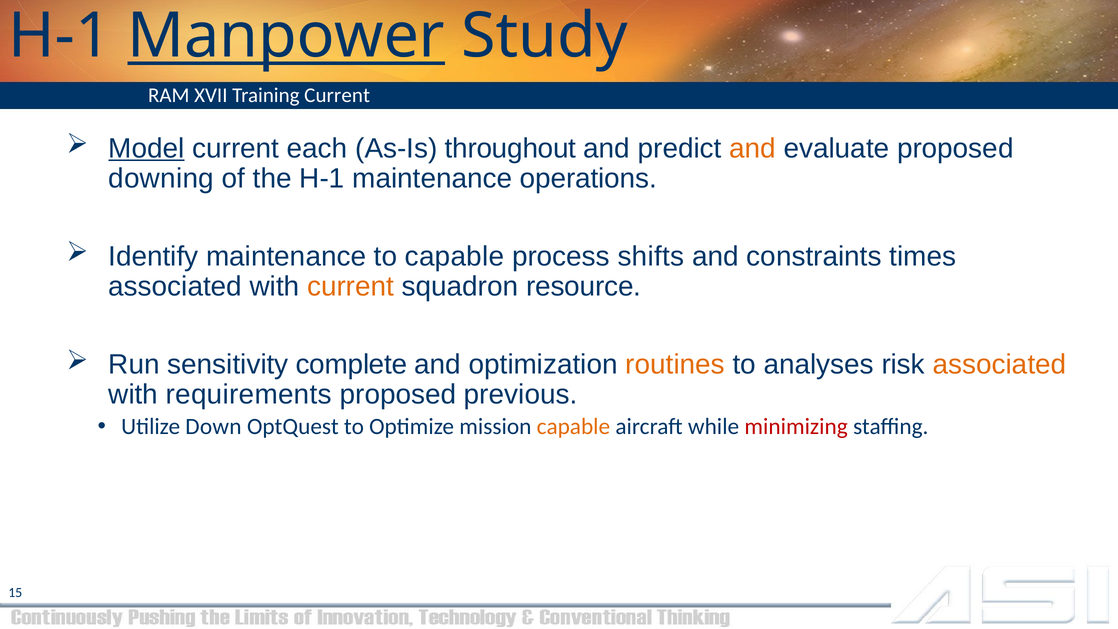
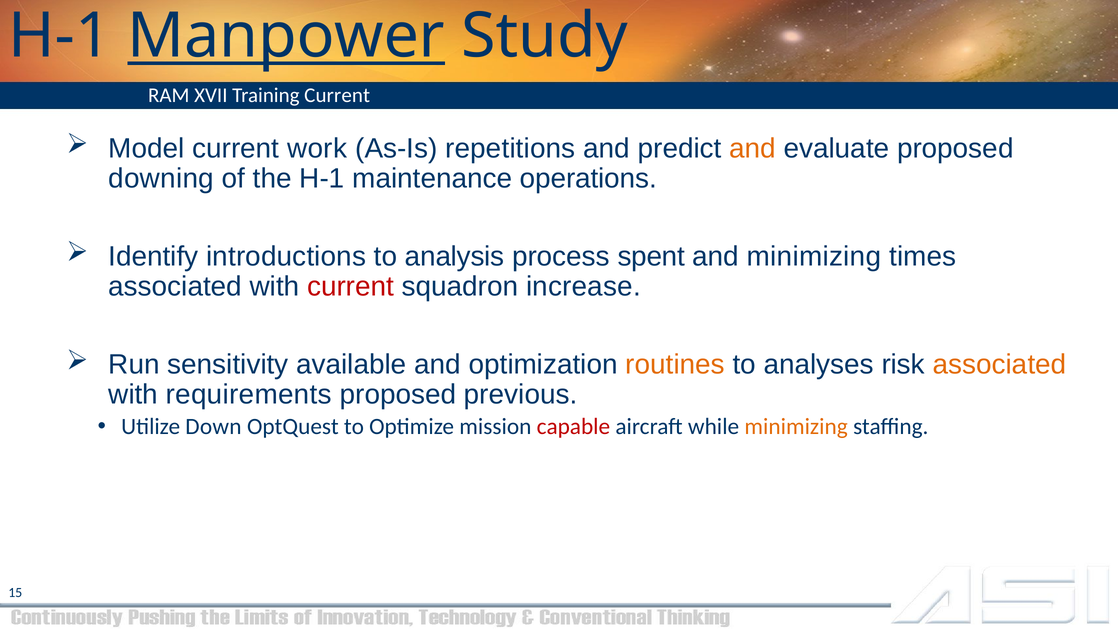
Model underline: present -> none
each: each -> work
throughout: throughout -> repetitions
Identify maintenance: maintenance -> introductions
to capable: capable -> analysis
shifts: shifts -> spent
and constraints: constraints -> minimizing
current at (351, 286) colour: orange -> red
resource: resource -> increase
complete: complete -> available
capable at (573, 427) colour: orange -> red
minimizing at (796, 427) colour: red -> orange
